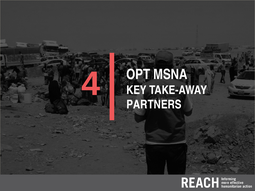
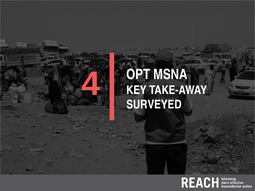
PARTNERS: PARTNERS -> SURVEYED
